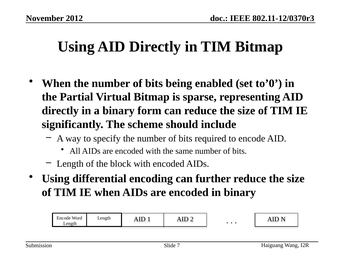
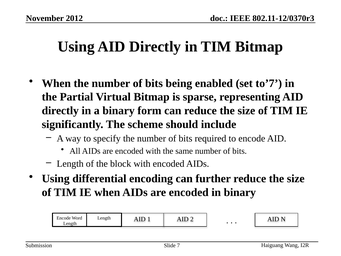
to’0: to’0 -> to’7
